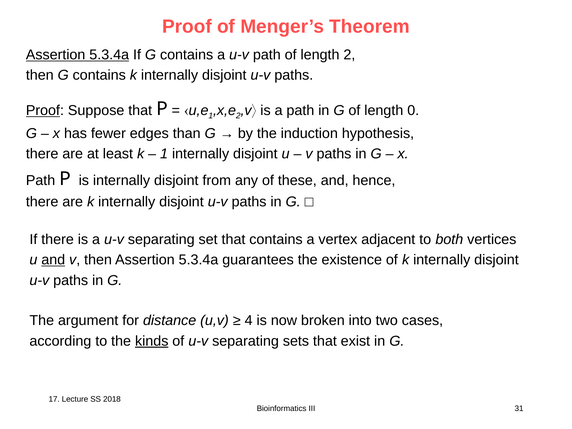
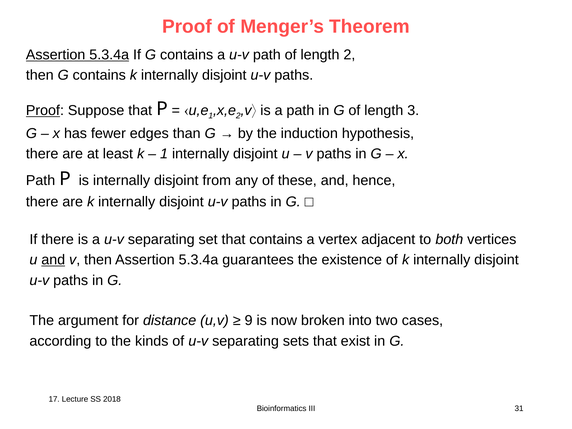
0: 0 -> 3
4: 4 -> 9
kinds underline: present -> none
